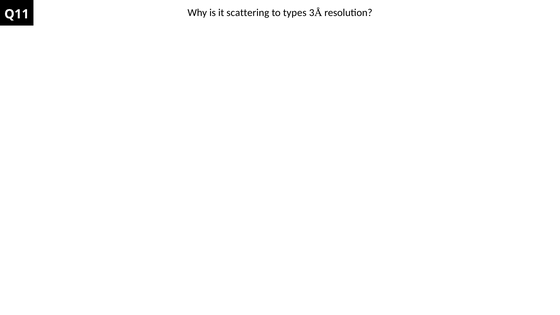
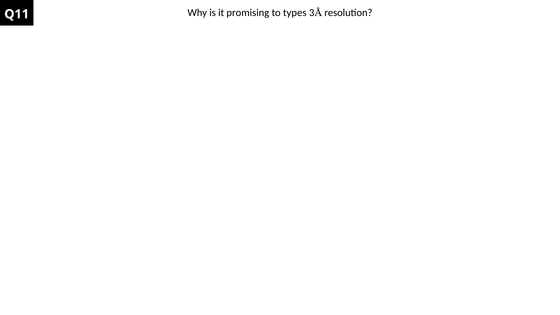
scattering: scattering -> promising
